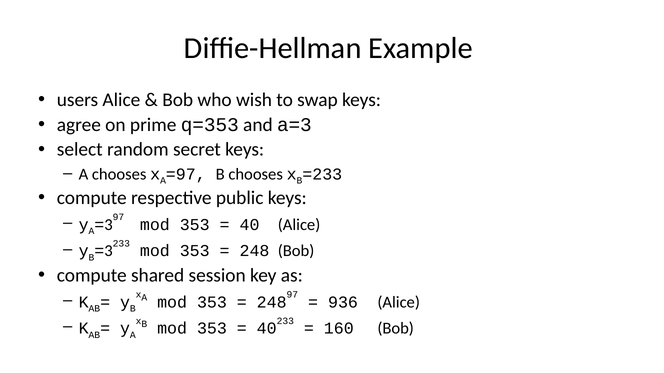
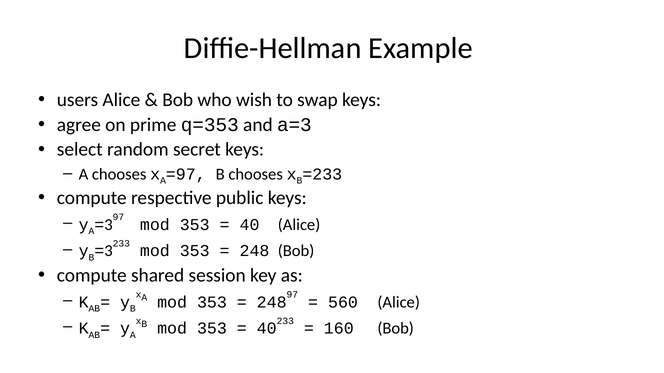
936: 936 -> 560
